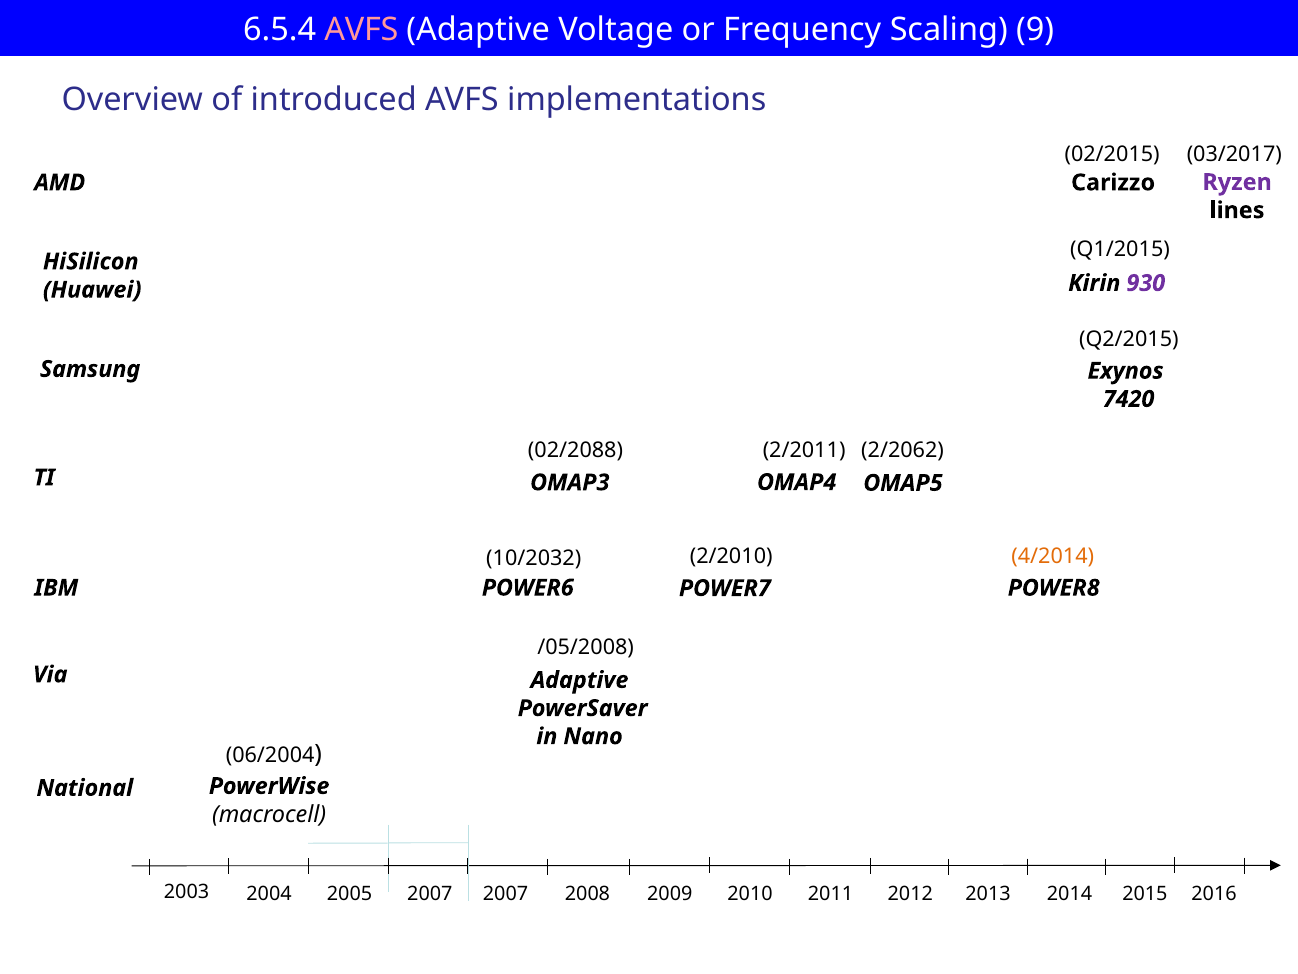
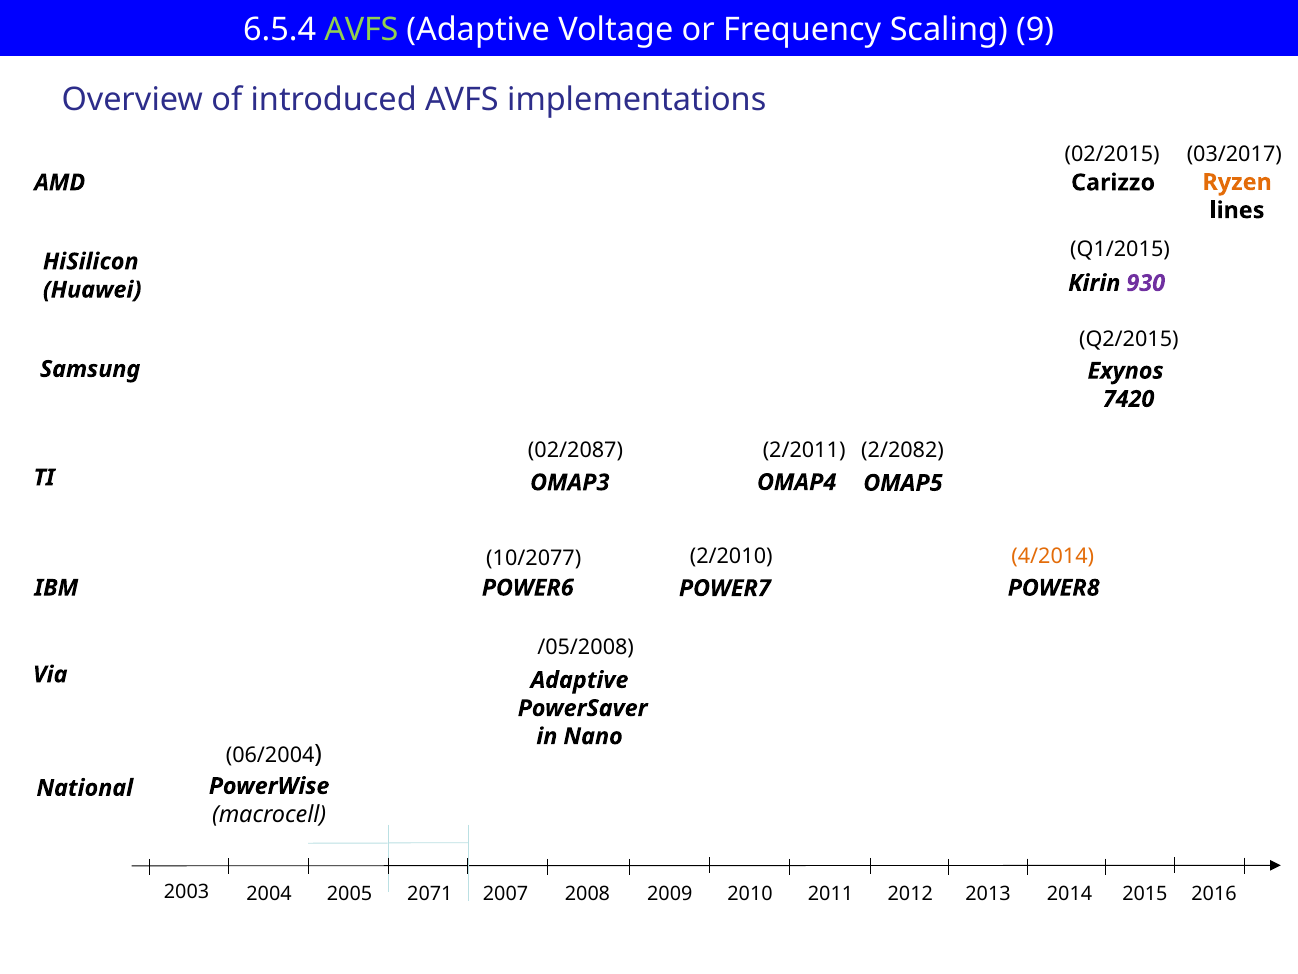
AVFS at (361, 30) colour: pink -> light green
Ryzen colour: purple -> orange
02/2088: 02/2088 -> 02/2087
2/2062: 2/2062 -> 2/2082
10/2032: 10/2032 -> 10/2077
2007 at (430, 894): 2007 -> 2071
